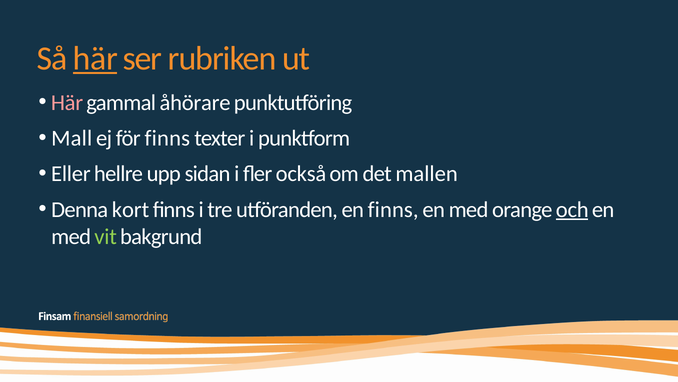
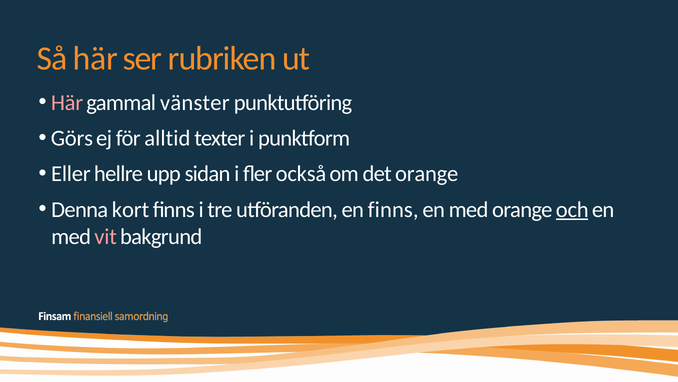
här at (95, 58) underline: present -> none
åhörare: åhörare -> vänster
Mall: Mall -> Görs
för finns: finns -> alltid
det mallen: mallen -> orange
vit colour: light green -> pink
